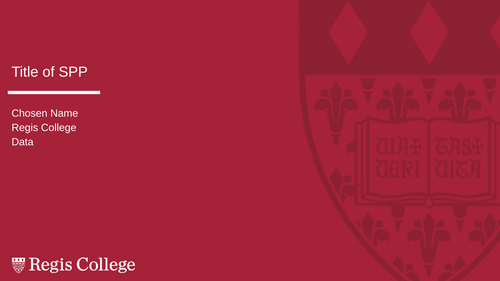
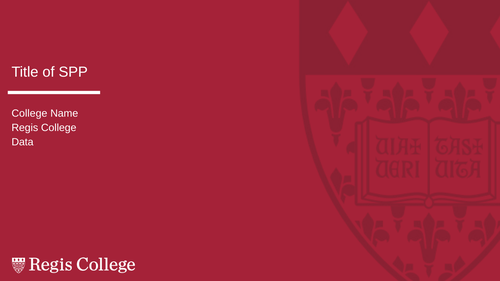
Chosen at (29, 113): Chosen -> College
